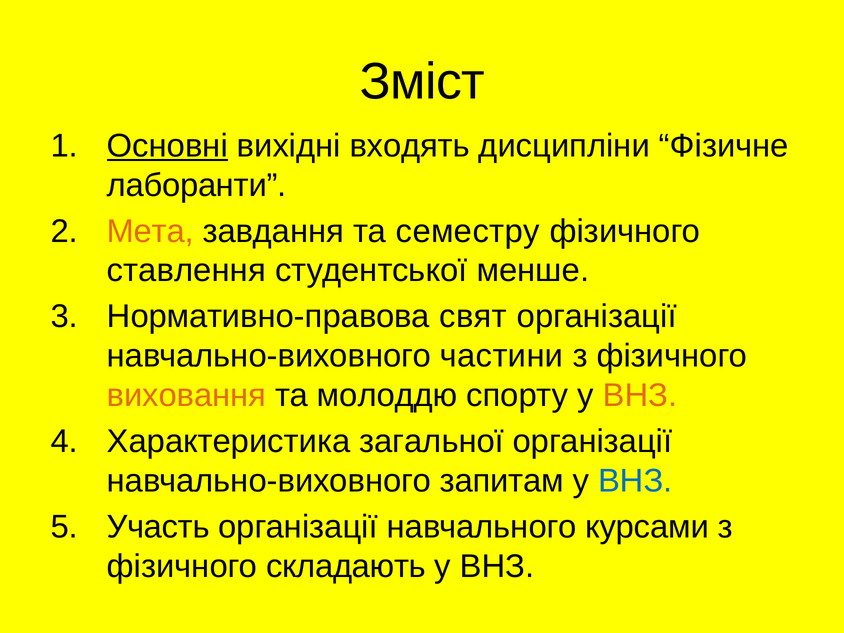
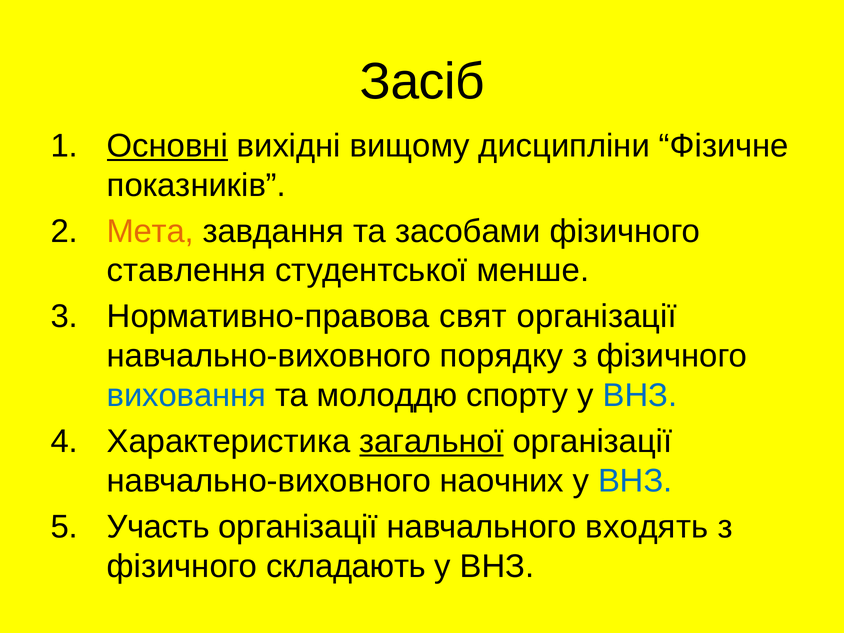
Зміст: Зміст -> Засіб
входять: входять -> вищому
лаборанти: лаборанти -> показників
семестру: семестру -> засобами
частини: частини -> порядку
виховання colour: orange -> blue
ВНЗ at (640, 395) colour: orange -> blue
загальної underline: none -> present
запитам: запитам -> наочних
курсами: курсами -> входять
